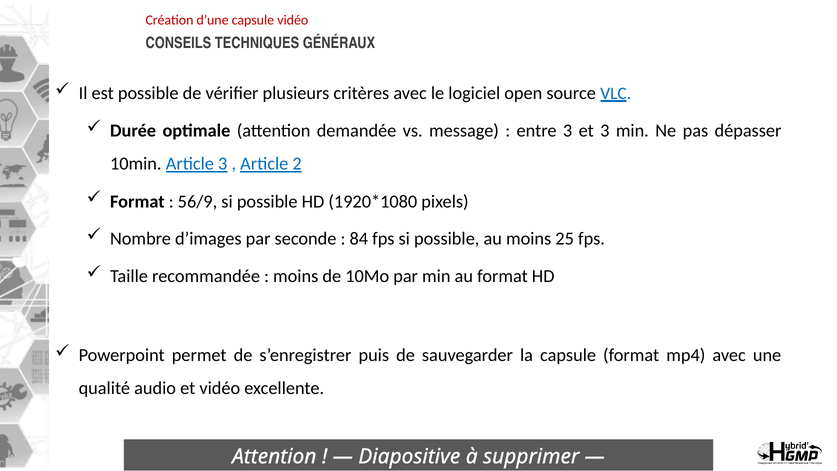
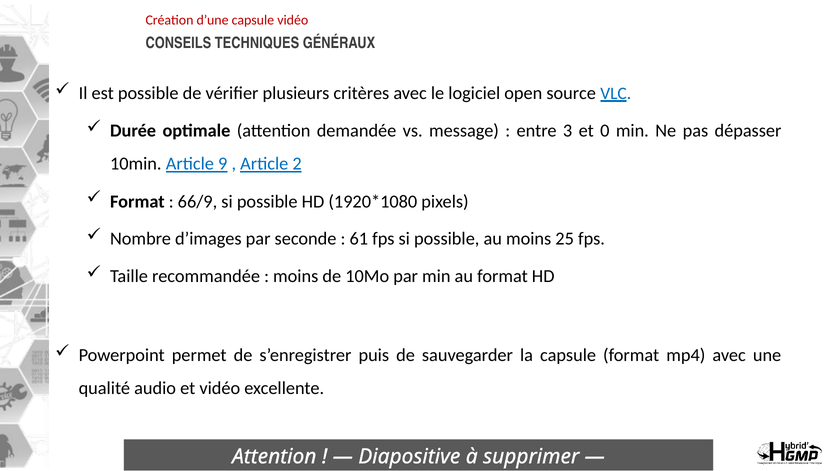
et 3: 3 -> 0
Article 3: 3 -> 9
56/9: 56/9 -> 66/9
84: 84 -> 61
